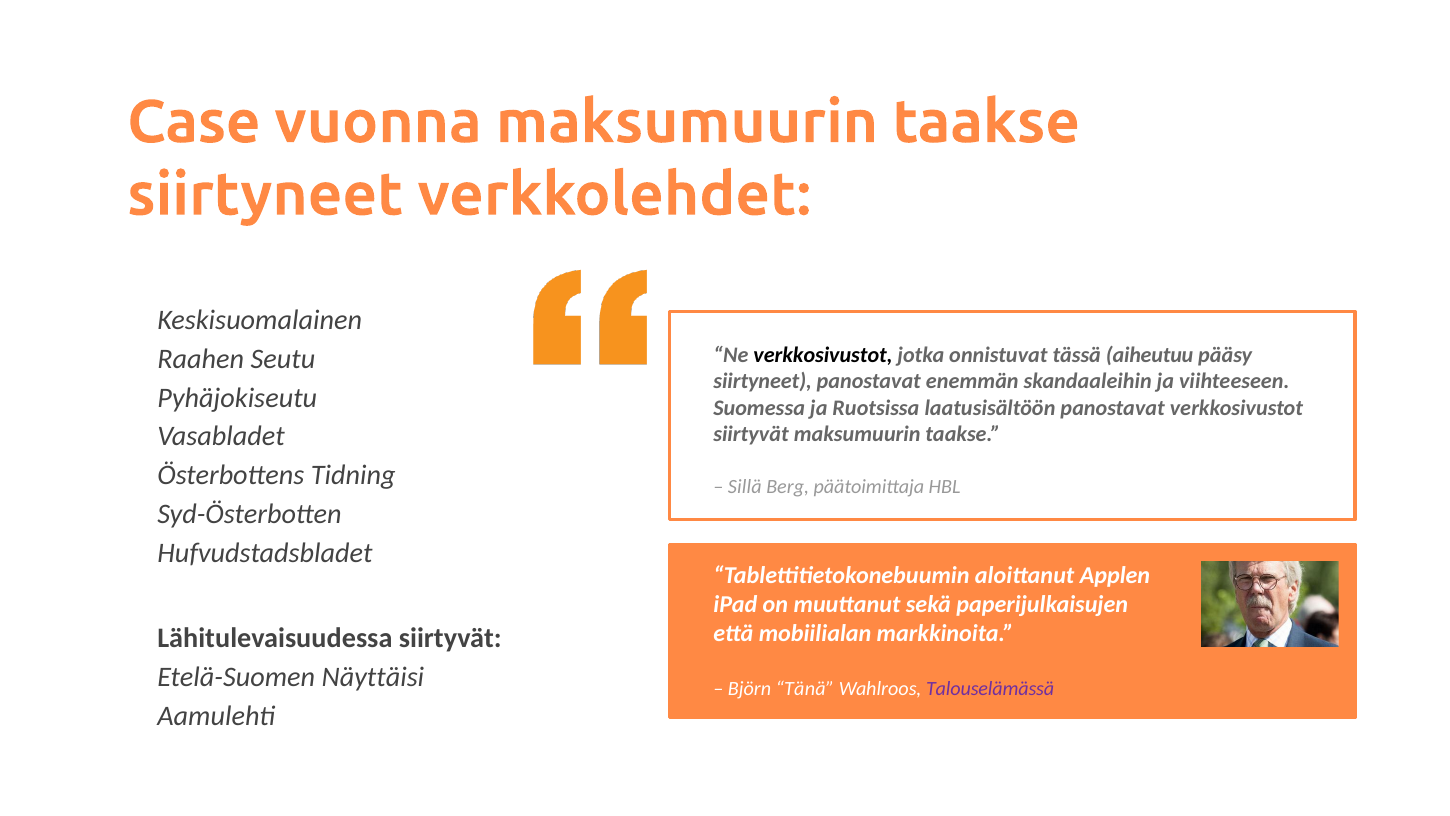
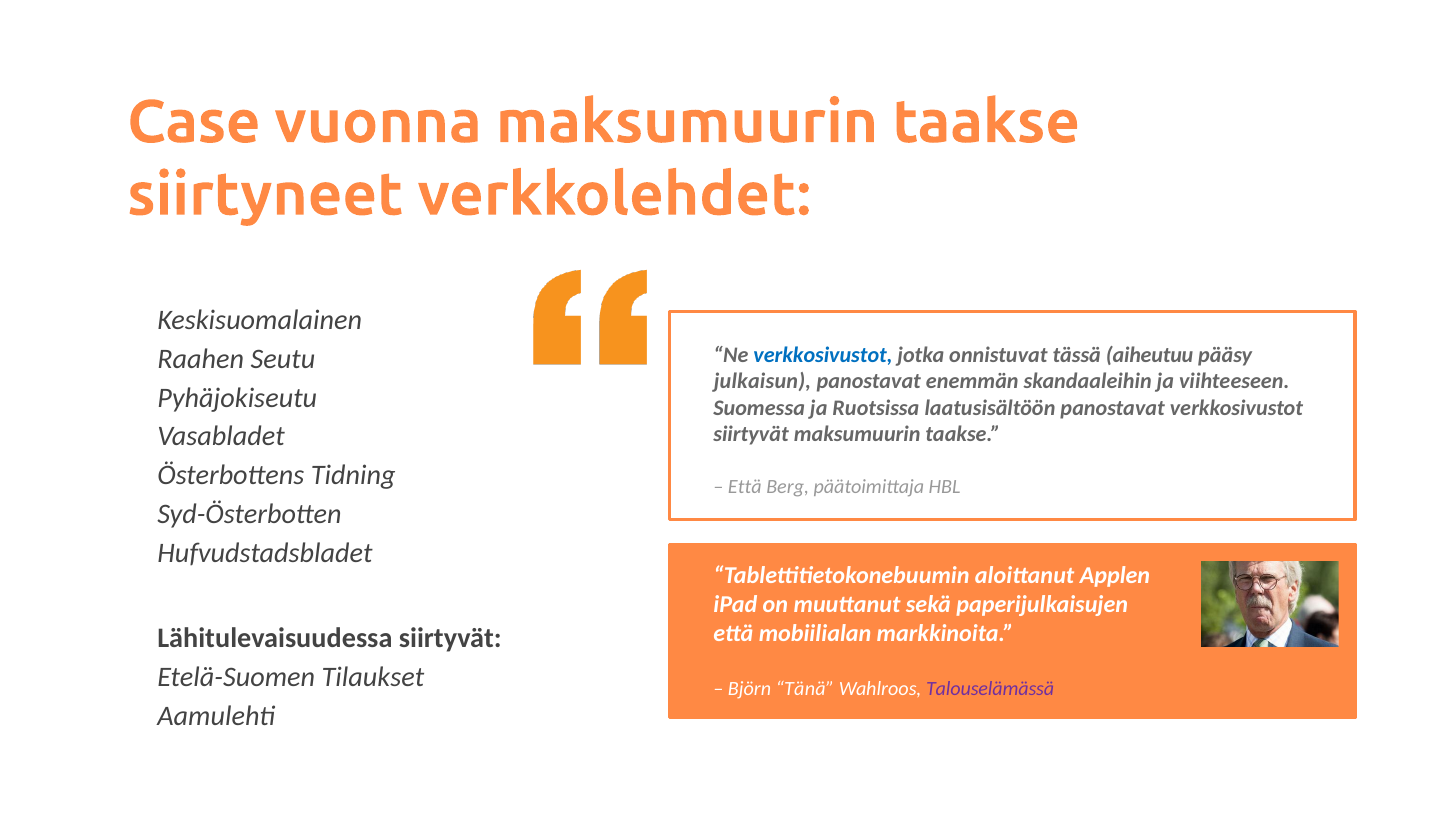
verkkosivustot at (823, 355) colour: black -> blue
siirtyneet at (763, 381): siirtyneet -> julkaisun
Sillä at (745, 486): Sillä -> Että
Näyttäisi: Näyttäisi -> Tilaukset
